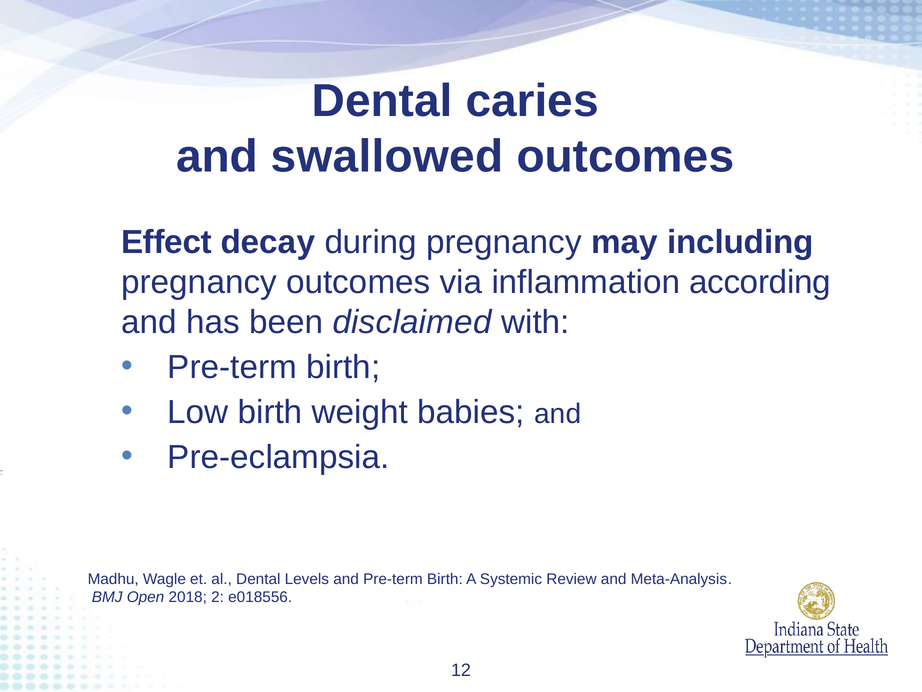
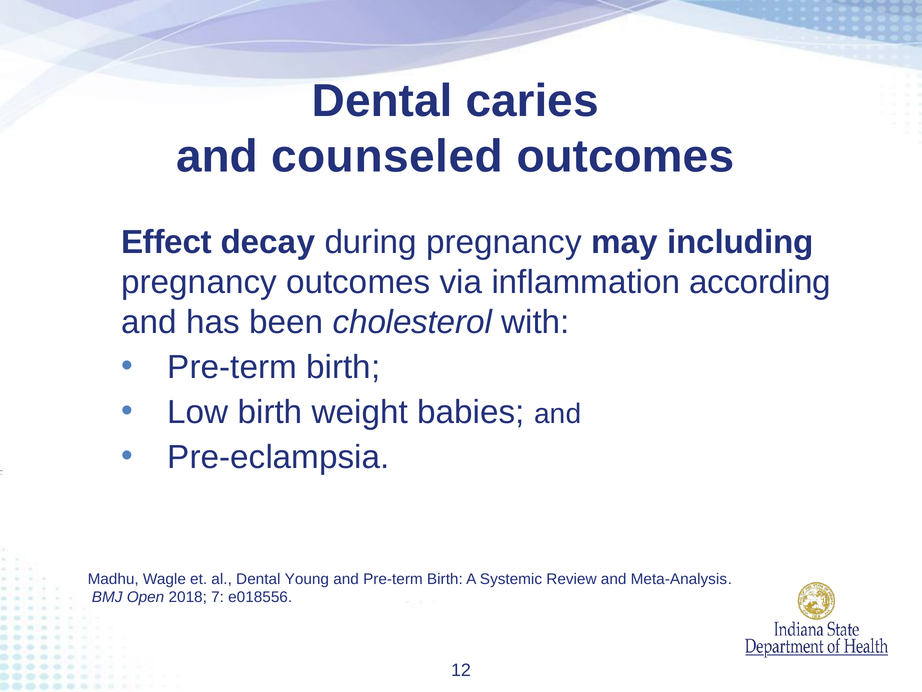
swallowed: swallowed -> counseled
disclaimed: disclaimed -> cholesterol
Levels: Levels -> Young
2: 2 -> 7
